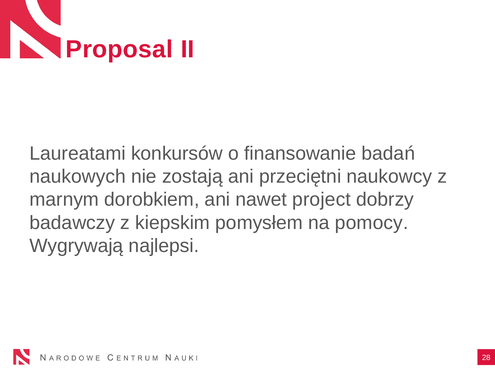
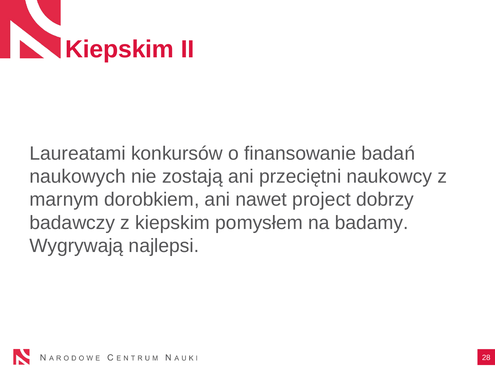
Proposal at (119, 49): Proposal -> Kiepskim
pomocy: pomocy -> badamy
